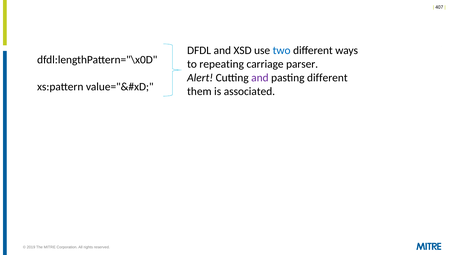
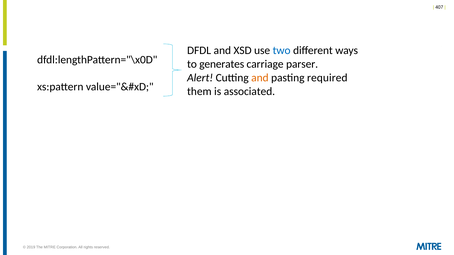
repeating: repeating -> generates
and at (260, 78) colour: purple -> orange
pasting different: different -> required
